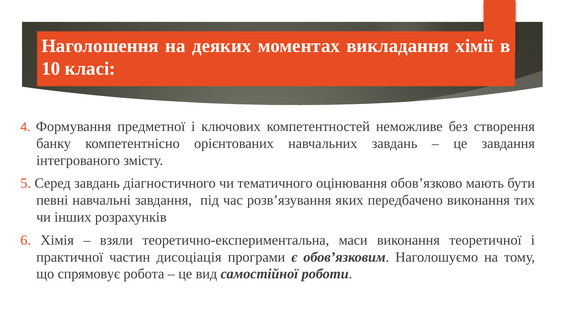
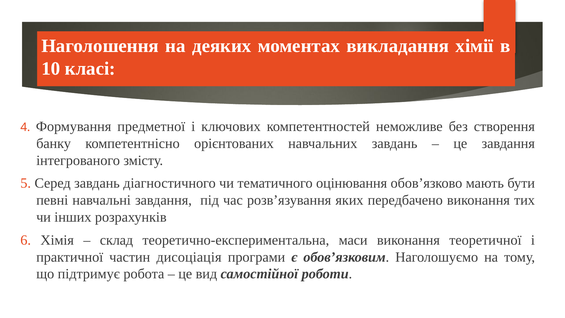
взяли: взяли -> склад
спрямовує: спрямовує -> підтримує
